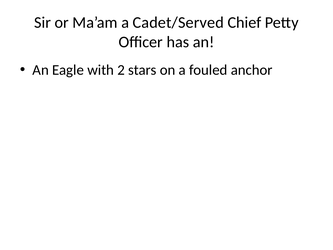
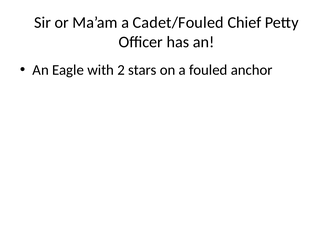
Cadet/Served: Cadet/Served -> Cadet/Fouled
